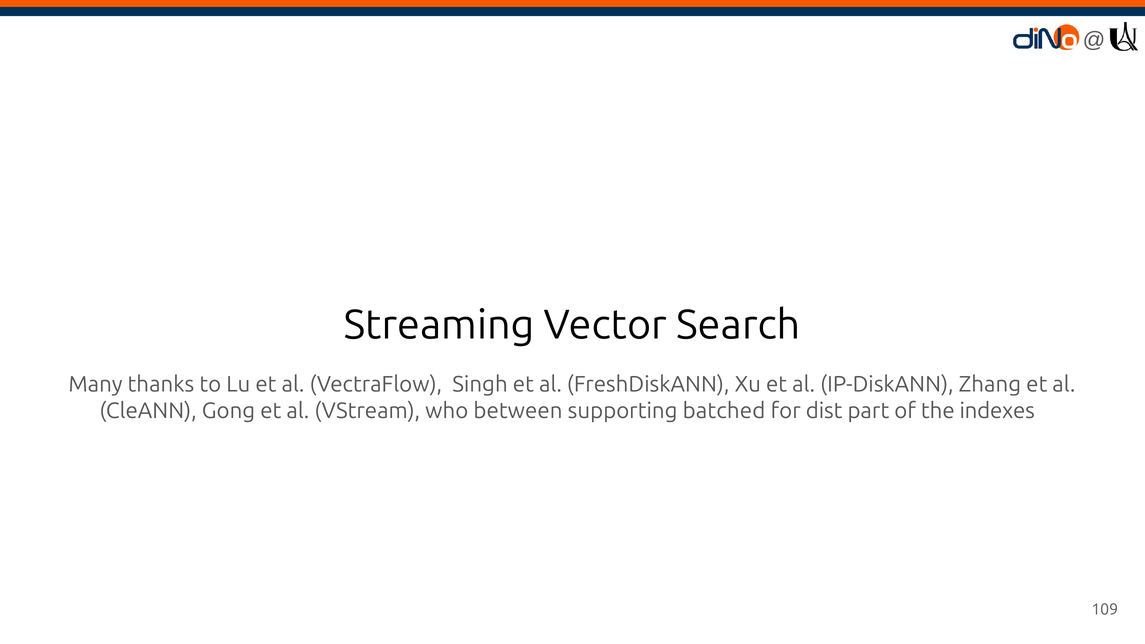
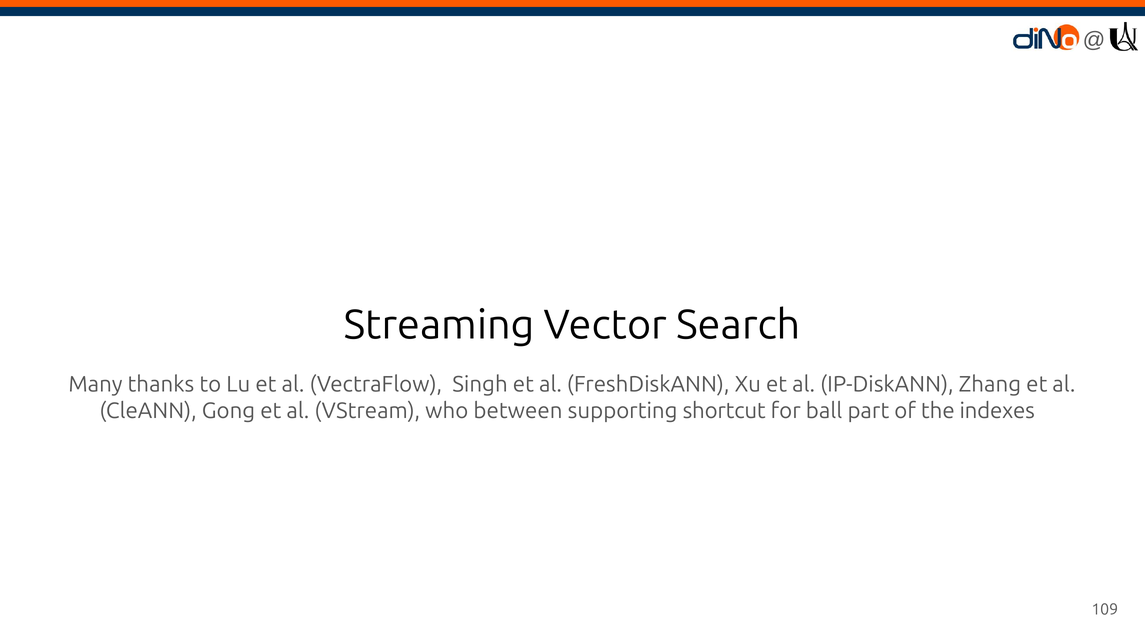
batched: batched -> shortcut
dist: dist -> ball
